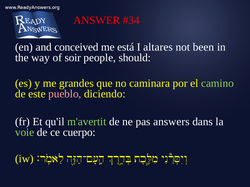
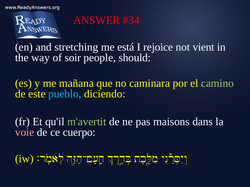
conceived: conceived -> stretching
altares: altares -> rejoice
been: been -> vient
grandes: grandes -> mañana
pueblo colour: pink -> light blue
answers: answers -> maisons
voie colour: light green -> pink
